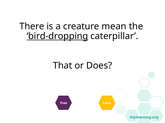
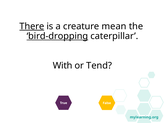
There underline: none -> present
That: That -> With
Does: Does -> Tend
